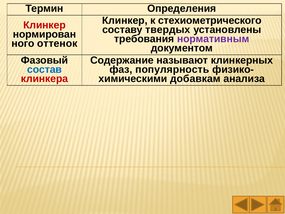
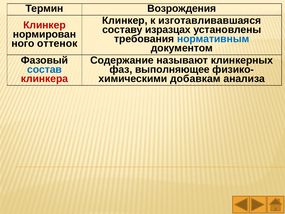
Определения: Определения -> Возрождения
стехиометрического: стехиометрического -> изготавливавшаяся
твердых: твердых -> изразцах
нормативным colour: purple -> blue
популярность: популярность -> выполняющее
